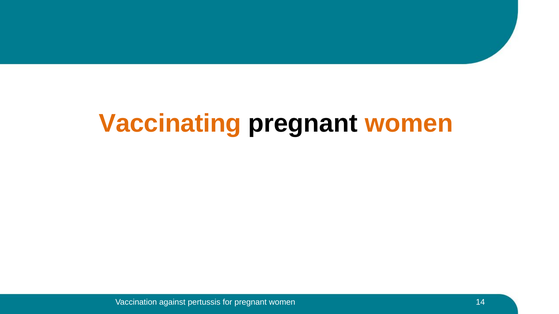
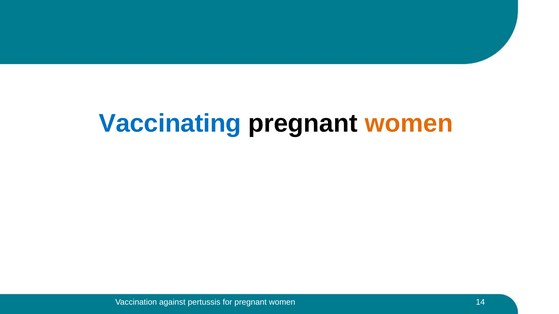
Vaccinating colour: orange -> blue
